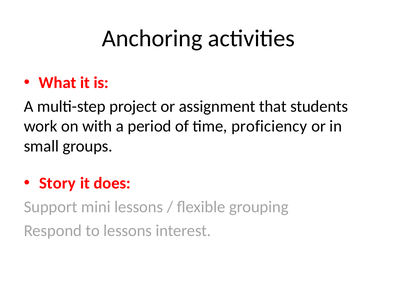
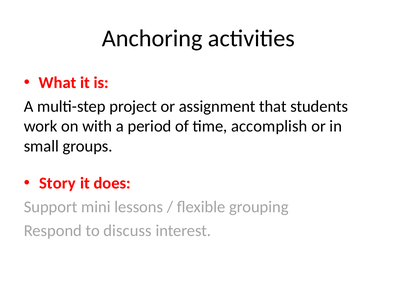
proficiency: proficiency -> accomplish
to lessons: lessons -> discuss
